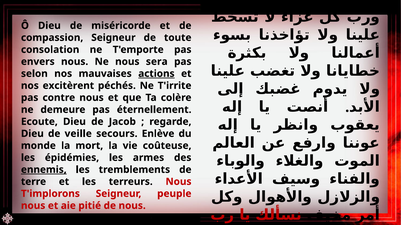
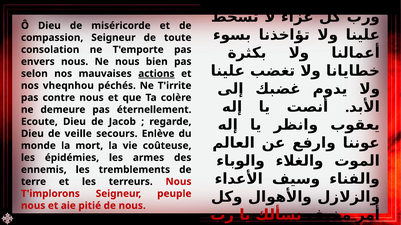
sera: sera -> bien
excitèrent: excitèrent -> vheqnhou
ennemis underline: present -> none
